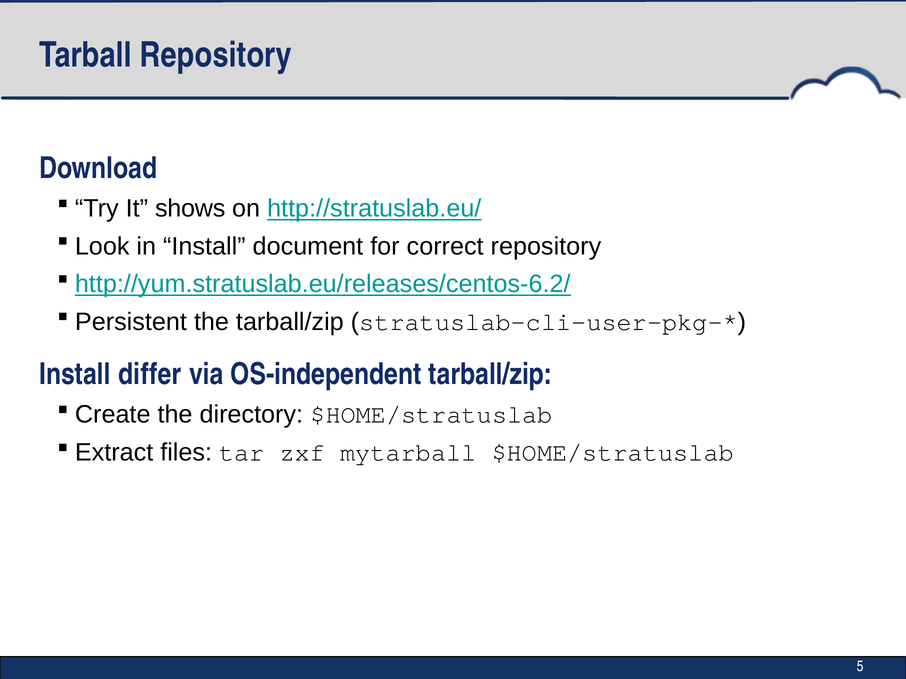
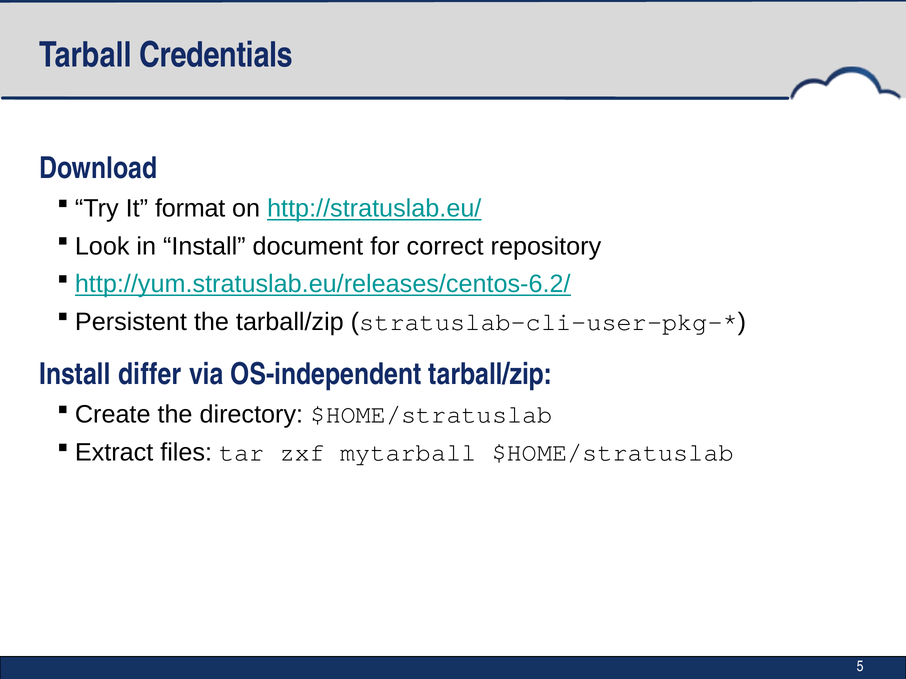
Tarball Repository: Repository -> Credentials
shows: shows -> format
